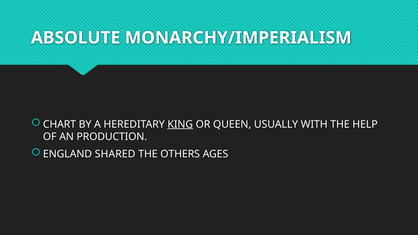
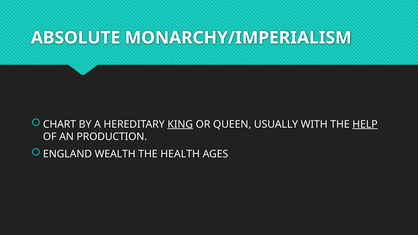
HELP underline: none -> present
SHARED: SHARED -> WEALTH
OTHERS: OTHERS -> HEALTH
